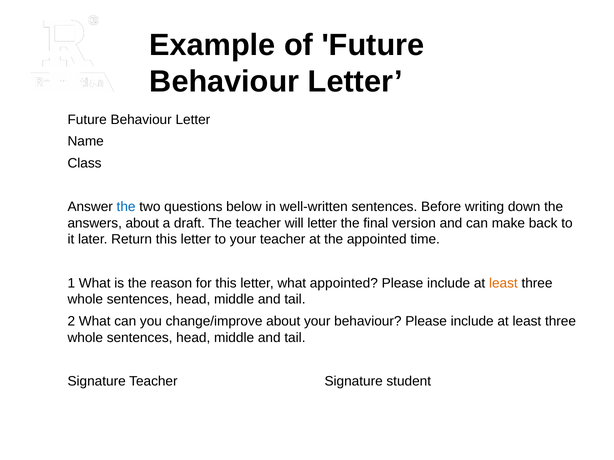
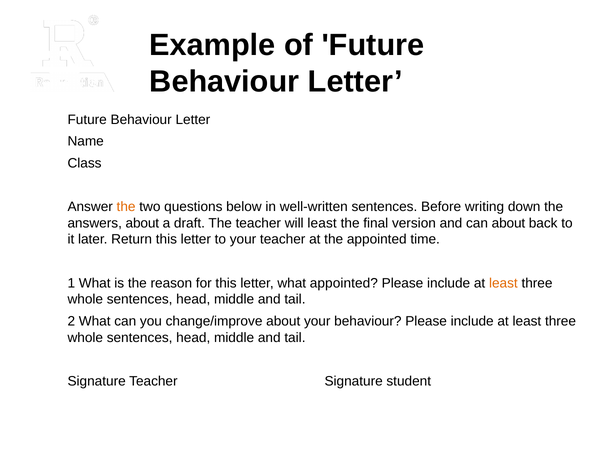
the at (126, 207) colour: blue -> orange
will letter: letter -> least
can make: make -> about
